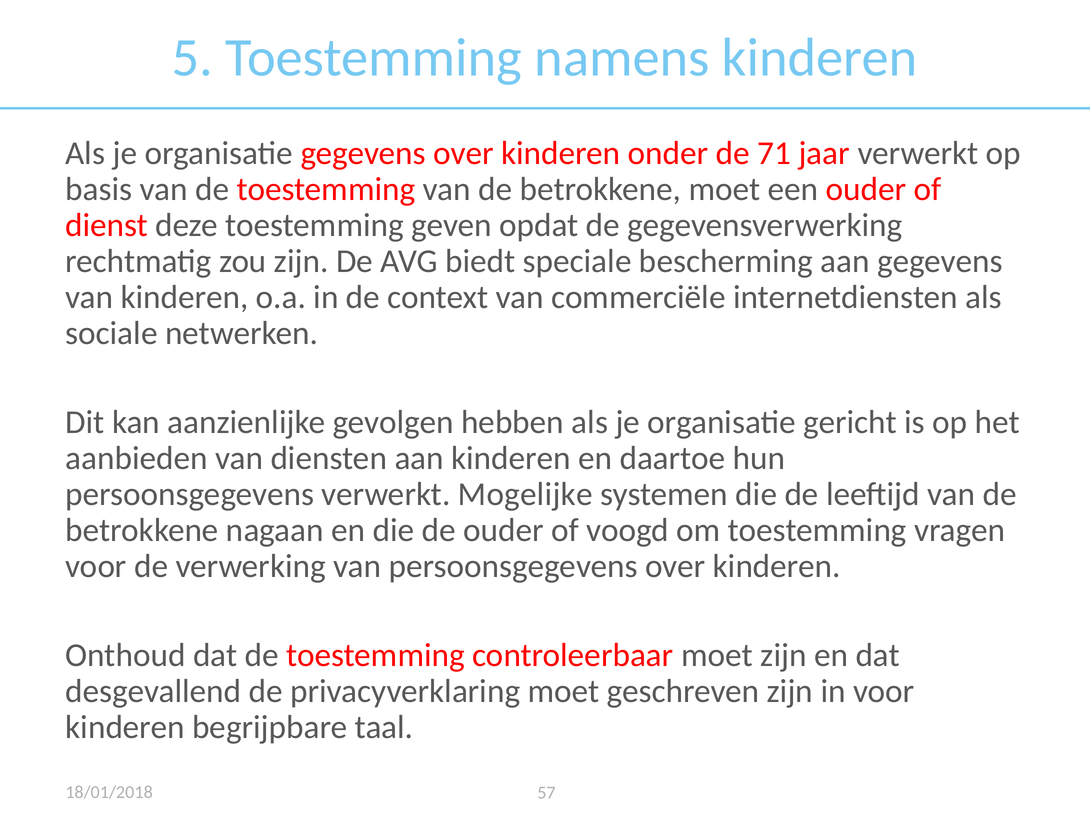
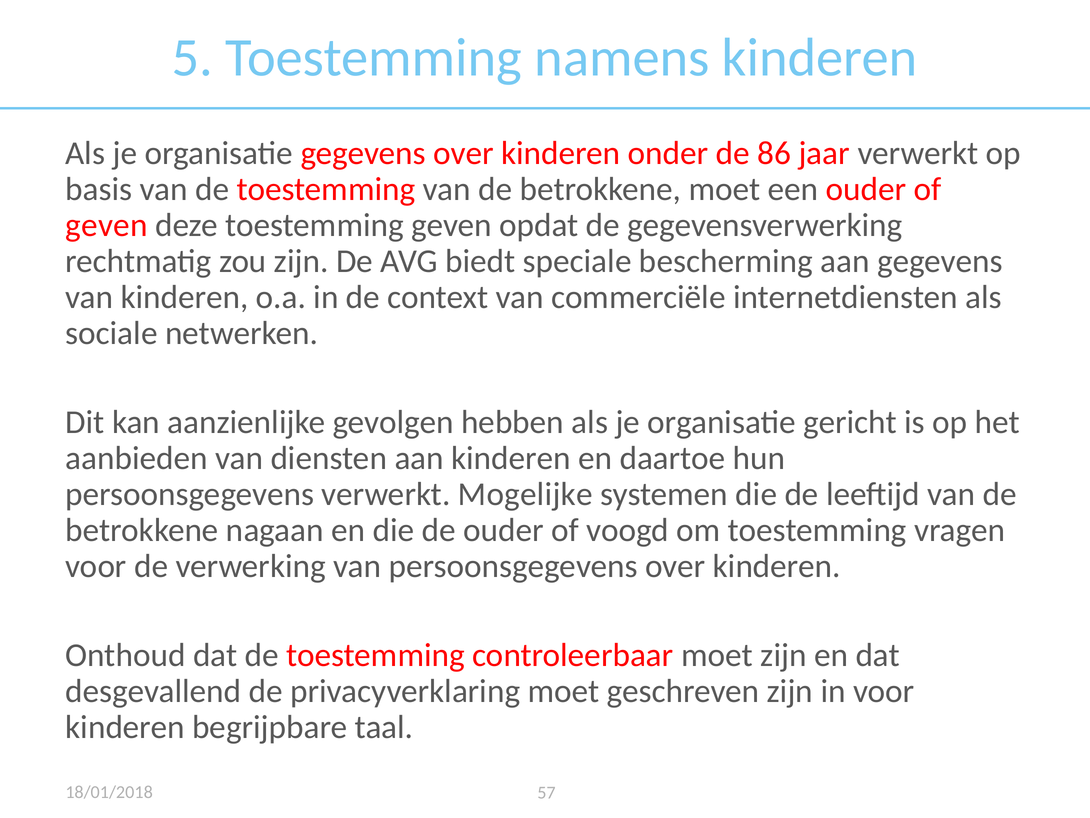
71: 71 -> 86
dienst at (107, 225): dienst -> geven
